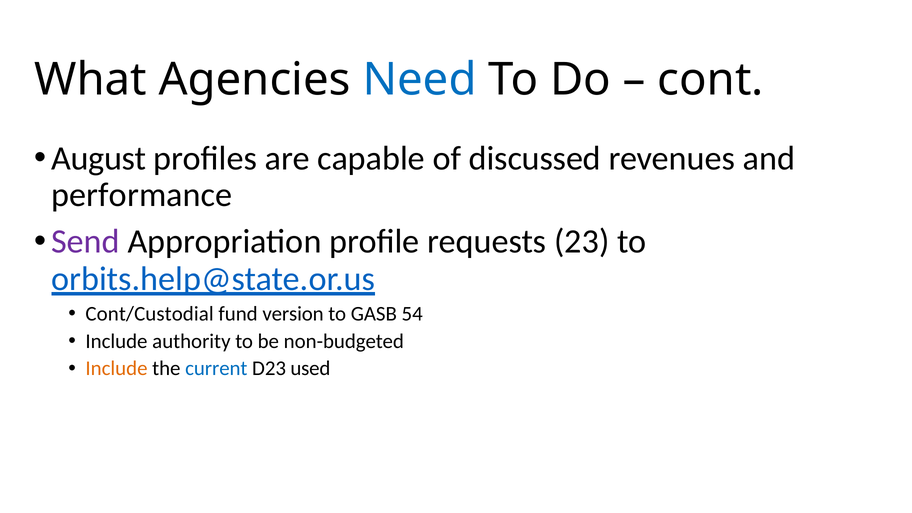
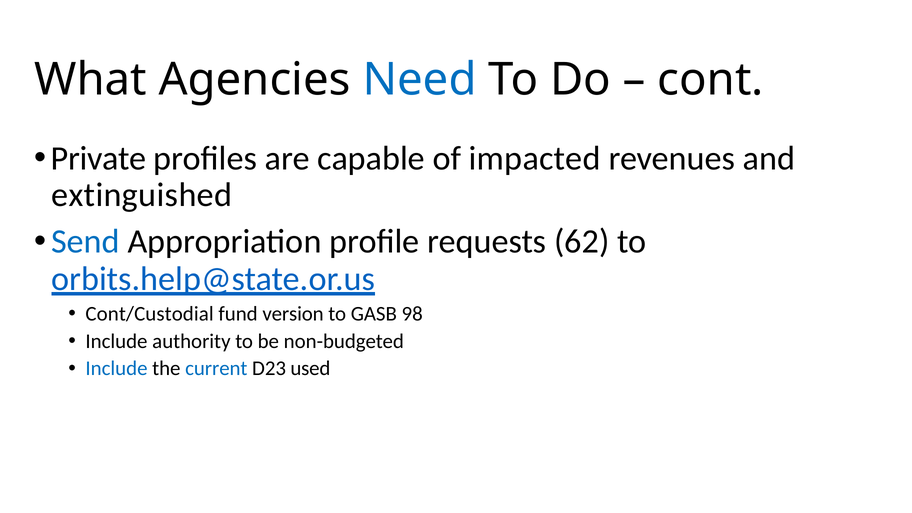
August: August -> Private
discussed: discussed -> impacted
performance: performance -> extinguished
Send colour: purple -> blue
23: 23 -> 62
54: 54 -> 98
Include at (117, 368) colour: orange -> blue
